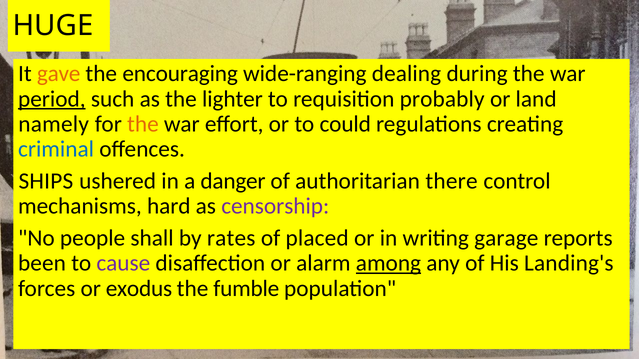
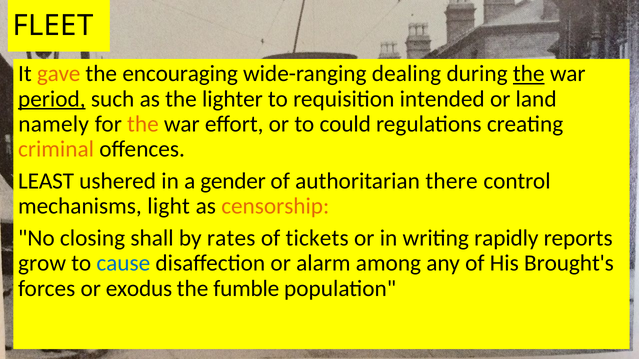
HUGE: HUGE -> FLEET
the at (529, 74) underline: none -> present
probably: probably -> intended
criminal colour: blue -> orange
SHIPS: SHIPS -> LEAST
danger: danger -> gender
hard: hard -> light
censorship colour: purple -> orange
people: people -> closing
placed: placed -> tickets
garage: garage -> rapidly
been: been -> grow
cause colour: purple -> blue
among underline: present -> none
Landing's: Landing's -> Brought's
